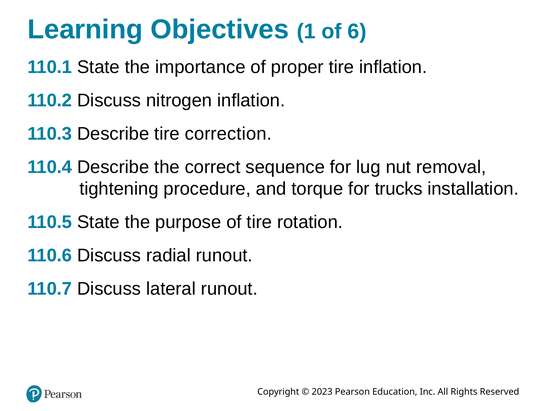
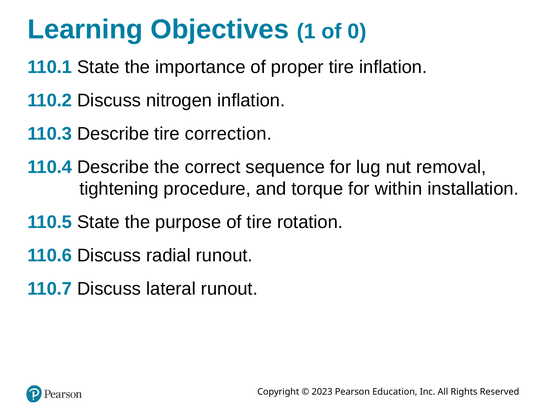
6: 6 -> 0
trucks: trucks -> within
